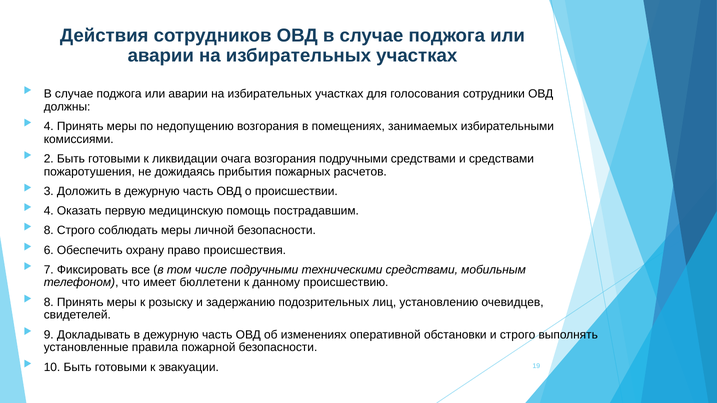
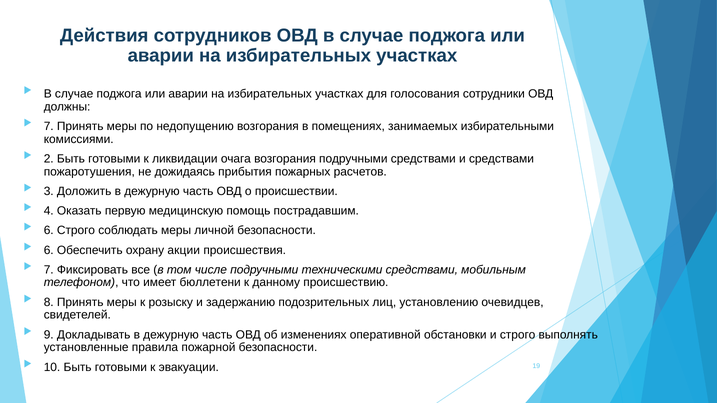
4 at (49, 126): 4 -> 7
8 at (49, 231): 8 -> 6
право: право -> акции
